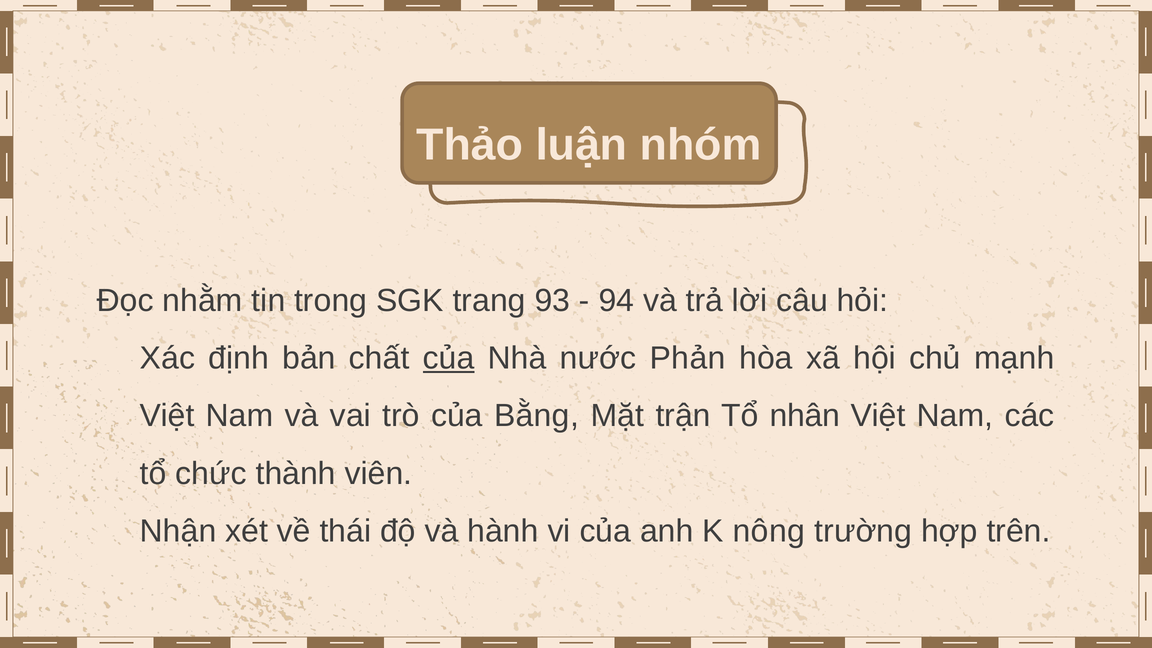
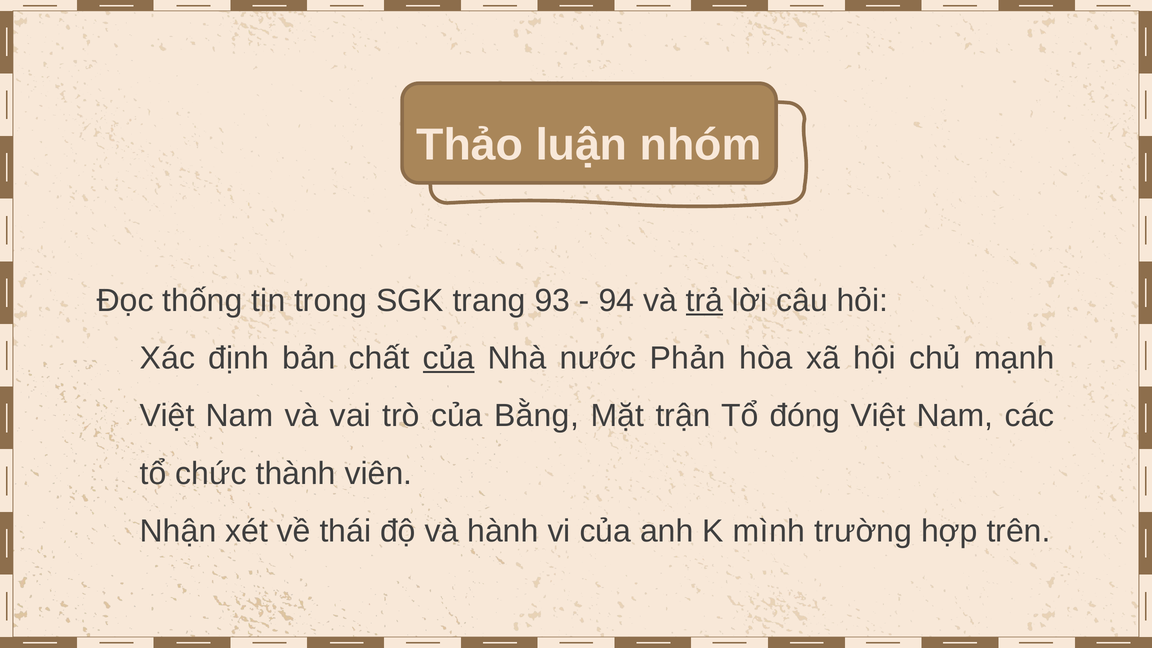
nhằm: nhằm -> thống
trả underline: none -> present
nhân: nhân -> đóng
nông: nông -> mình
